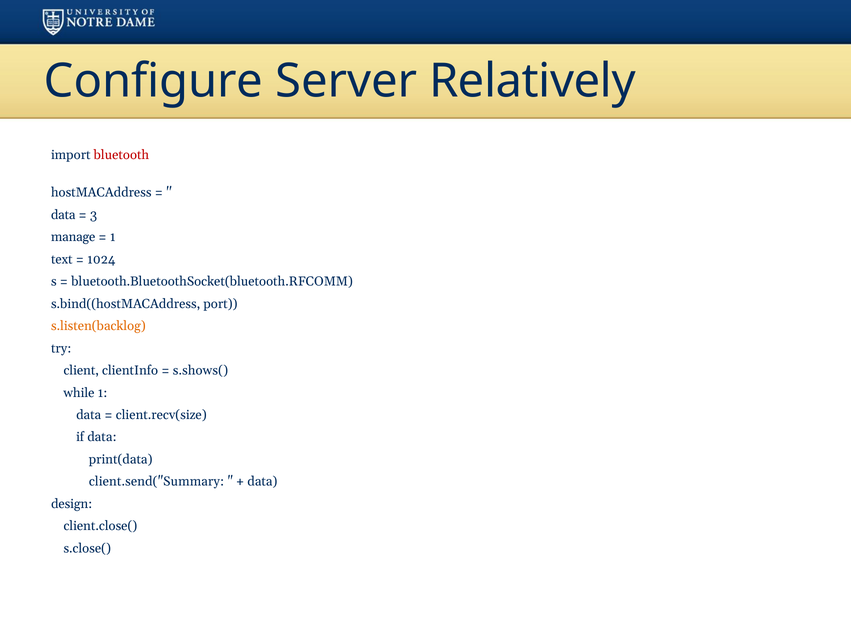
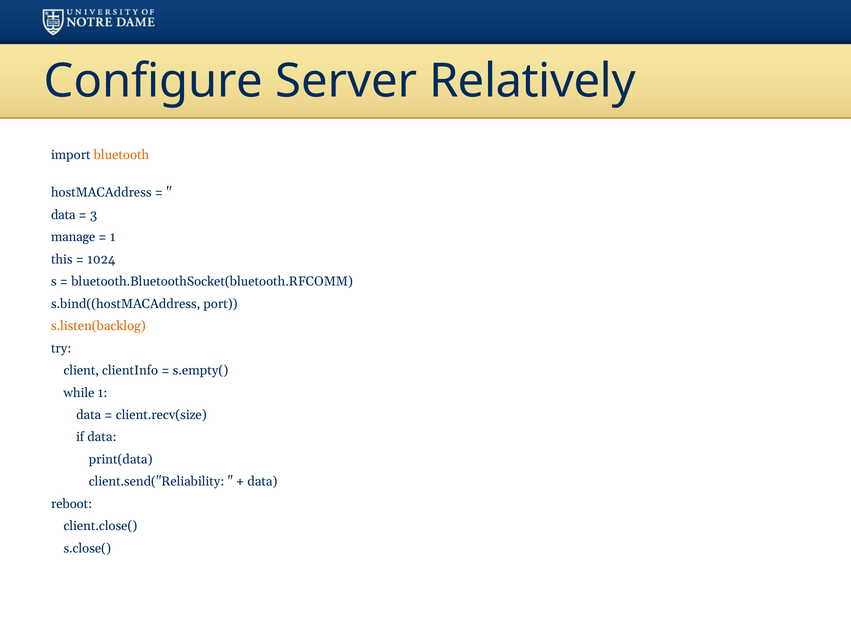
bluetooth colour: red -> orange
text: text -> this
s.shows(: s.shows( -> s.empty(
client.send("Summary: client.send("Summary -> client.send("Reliability
design: design -> reboot
